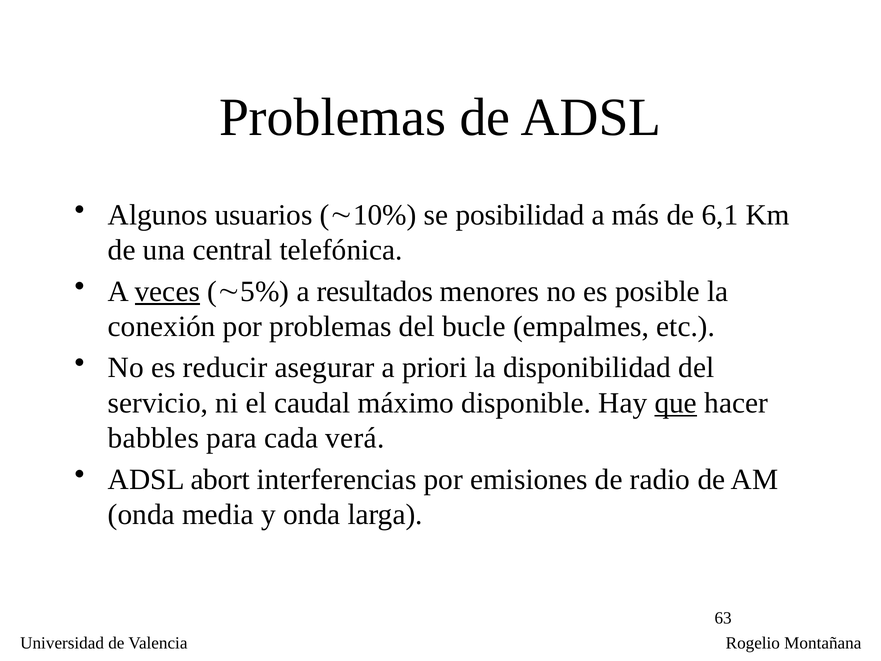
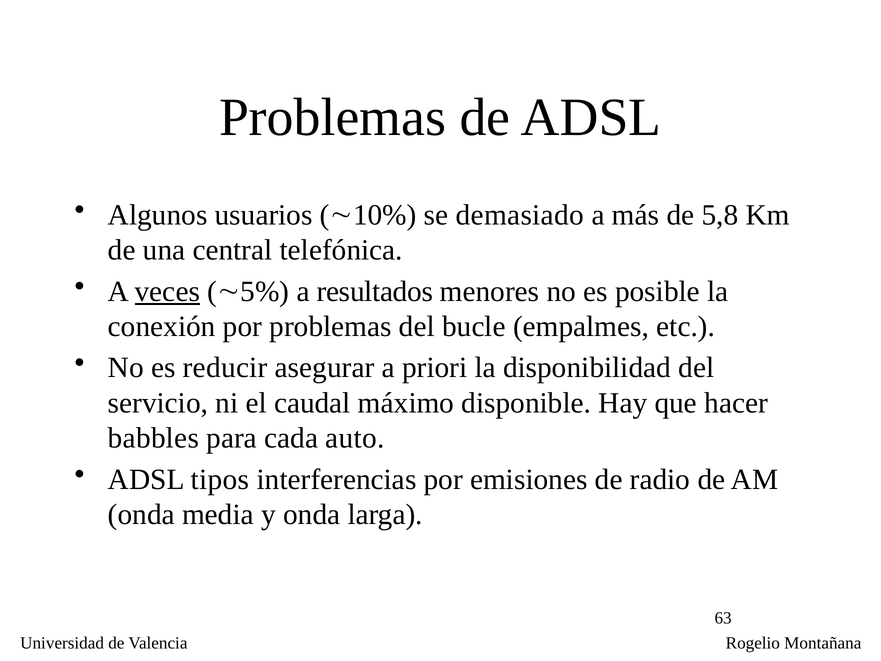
posibilidad: posibilidad -> demasiado
6,1: 6,1 -> 5,8
que underline: present -> none
verá: verá -> auto
abort: abort -> tipos
